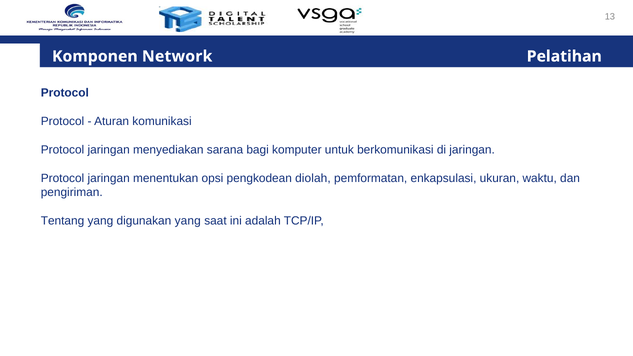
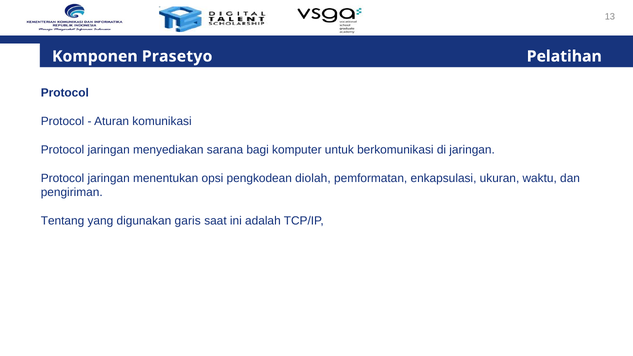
Network: Network -> Prasetyo
digunakan yang: yang -> garis
